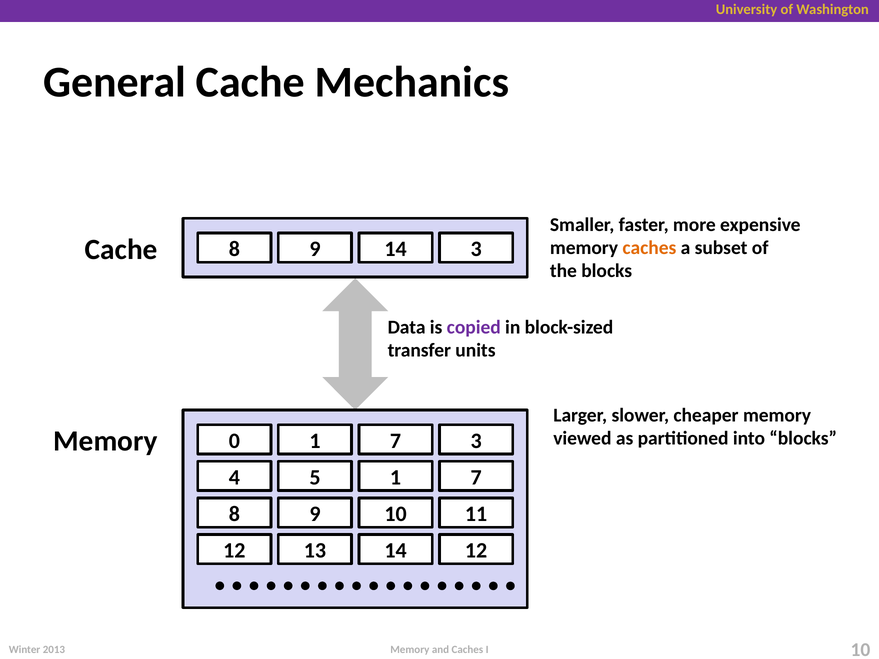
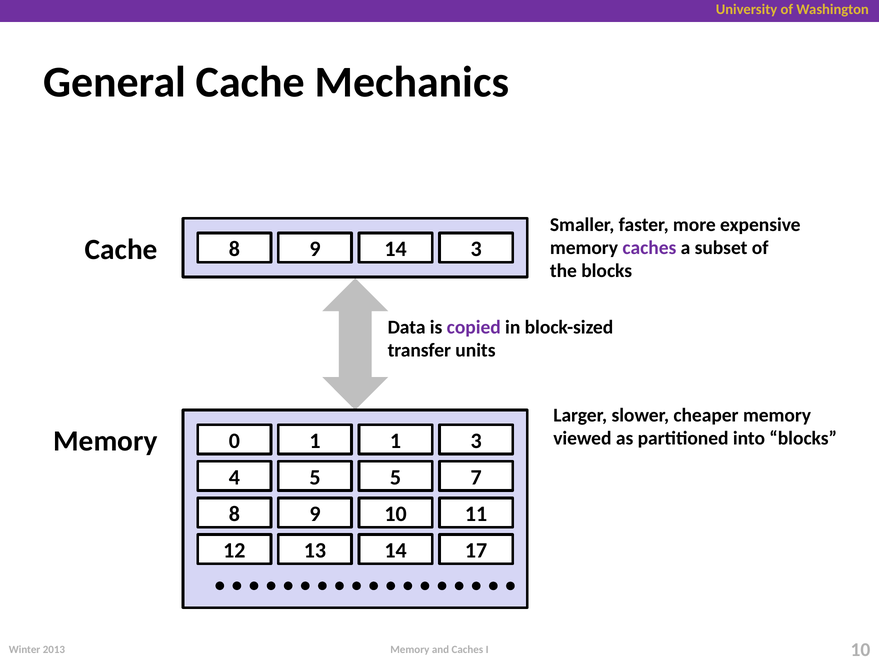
caches at (649, 248) colour: orange -> purple
0 1 7: 7 -> 1
5 1: 1 -> 5
14 12: 12 -> 17
